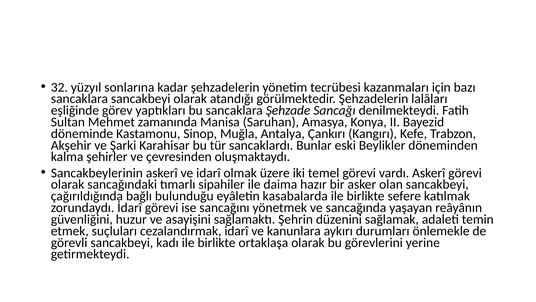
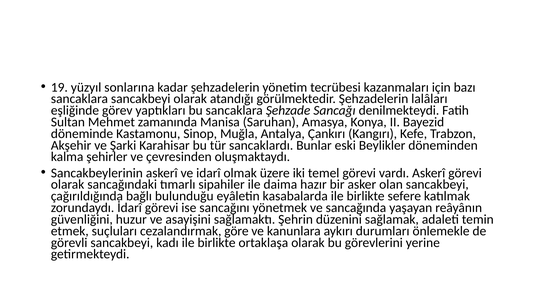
32: 32 -> 19
cezalandırmak idarî: idarî -> göre
